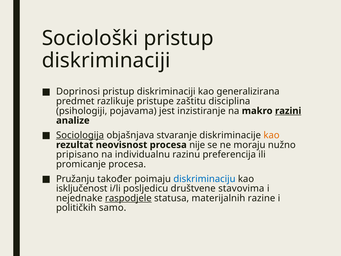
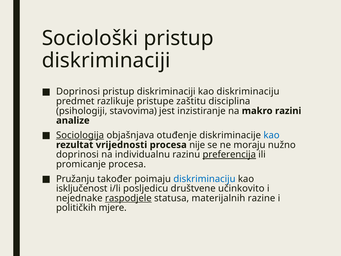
kao generalizirana: generalizirana -> diskriminaciju
pojavama: pojavama -> stavovima
razini underline: present -> none
stvaranje: stvaranje -> otuđenje
kao at (272, 135) colour: orange -> blue
neovisnost: neovisnost -> vrijednosti
pripisano at (77, 154): pripisano -> doprinosi
preferencija underline: none -> present
stavovima: stavovima -> učinkovito
samo: samo -> mjere
